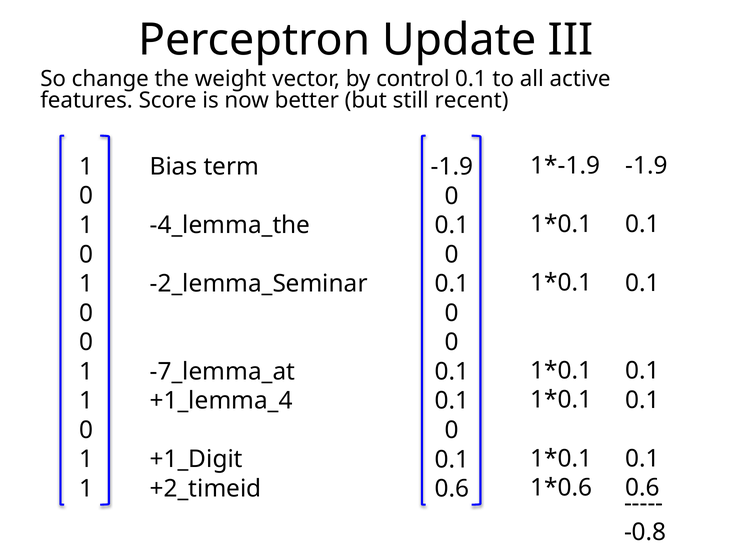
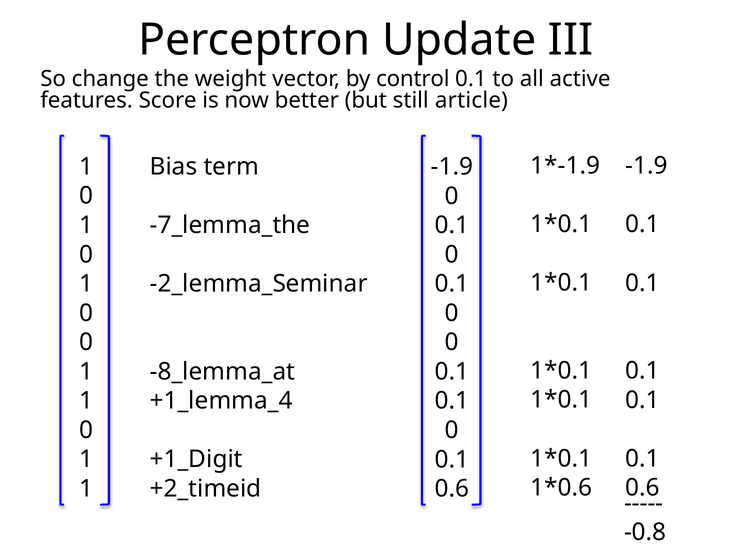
recent: recent -> article
-4_lemma_the: -4_lemma_the -> -7_lemma_the
-7_lemma_at: -7_lemma_at -> -8_lemma_at
